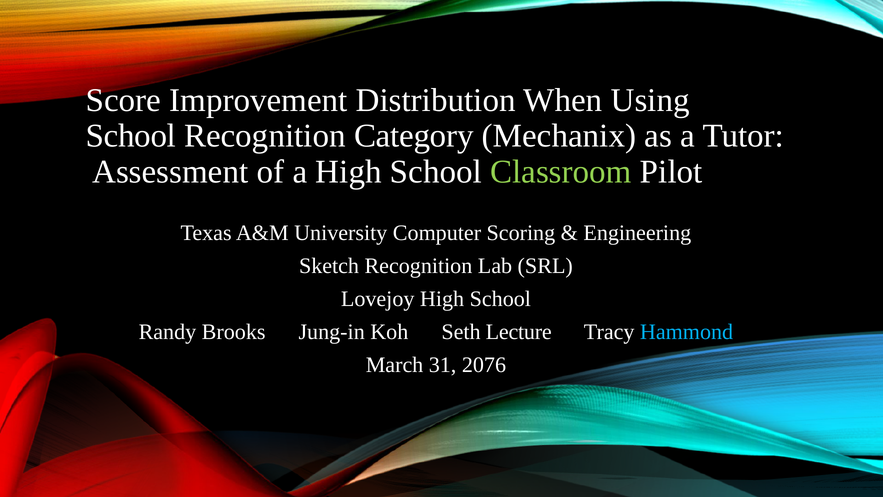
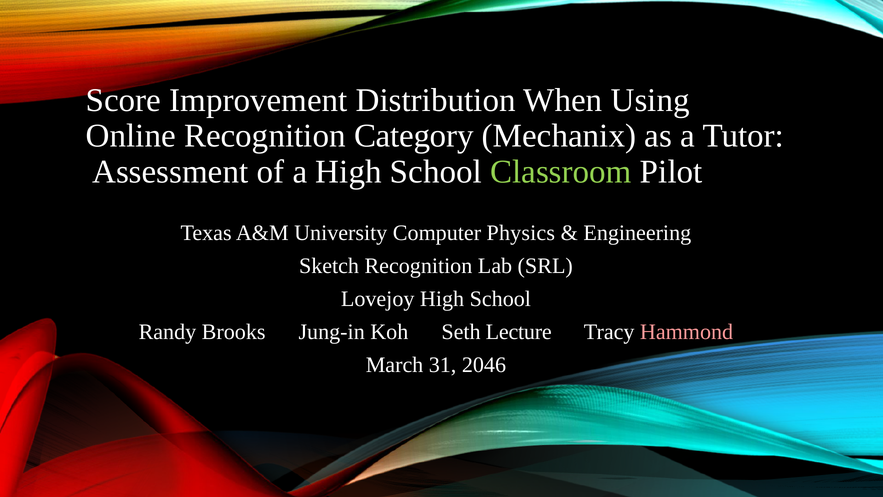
School at (131, 136): School -> Online
Scoring: Scoring -> Physics
Hammond colour: light blue -> pink
2076: 2076 -> 2046
